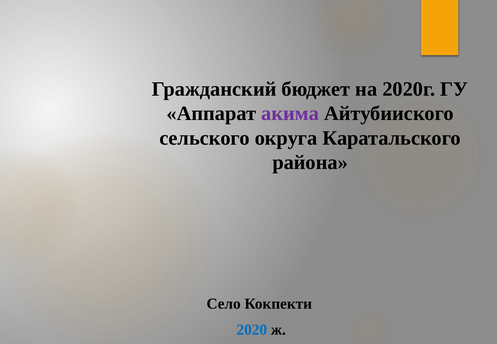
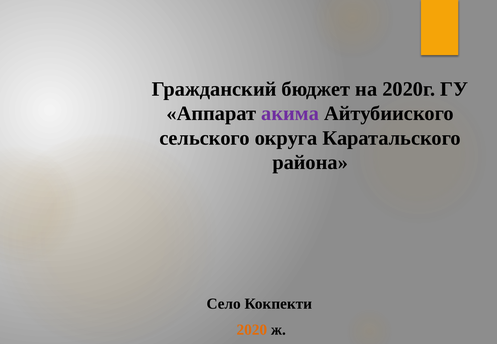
2020 colour: blue -> orange
